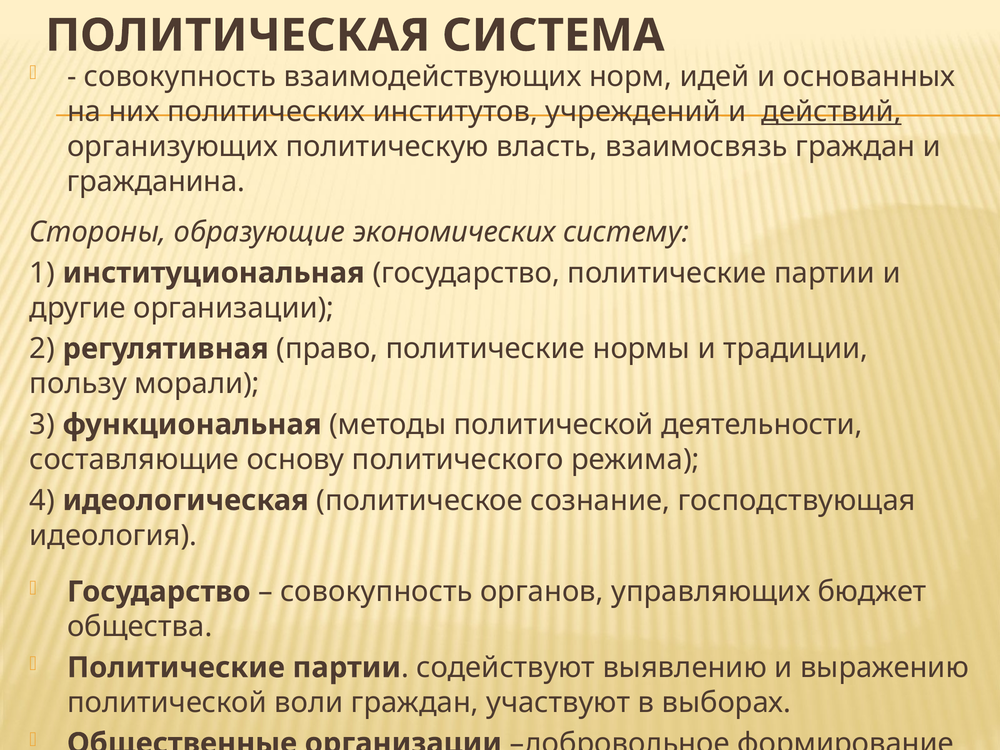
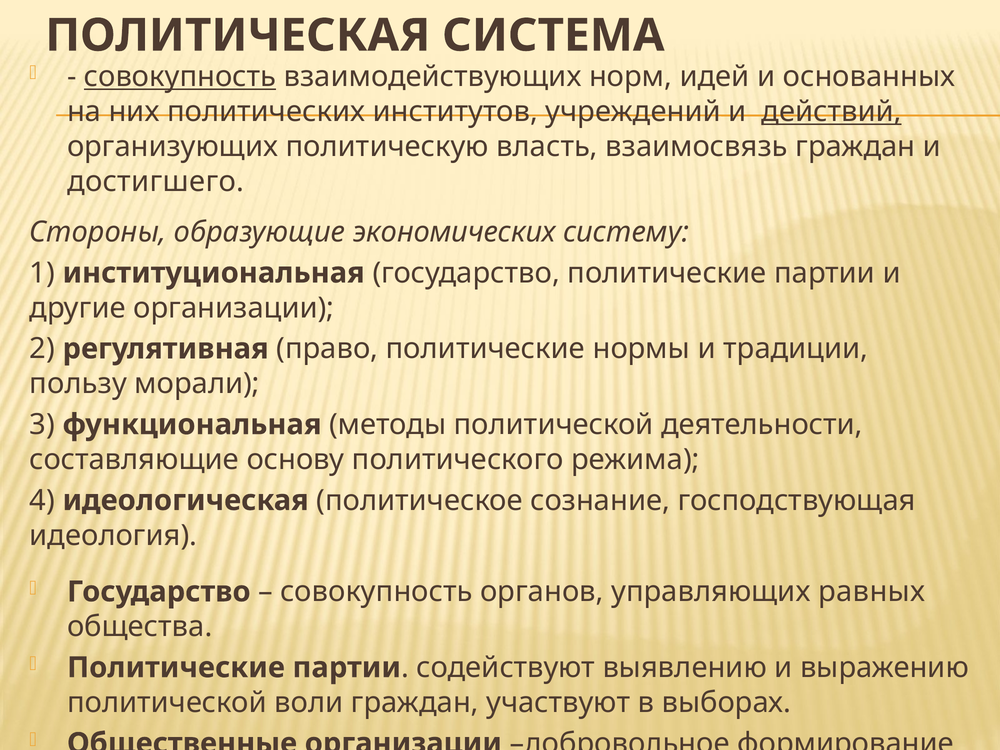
совокупность at (180, 77) underline: none -> present
гражданина: гражданина -> достигшего
бюджет: бюджет -> равных
